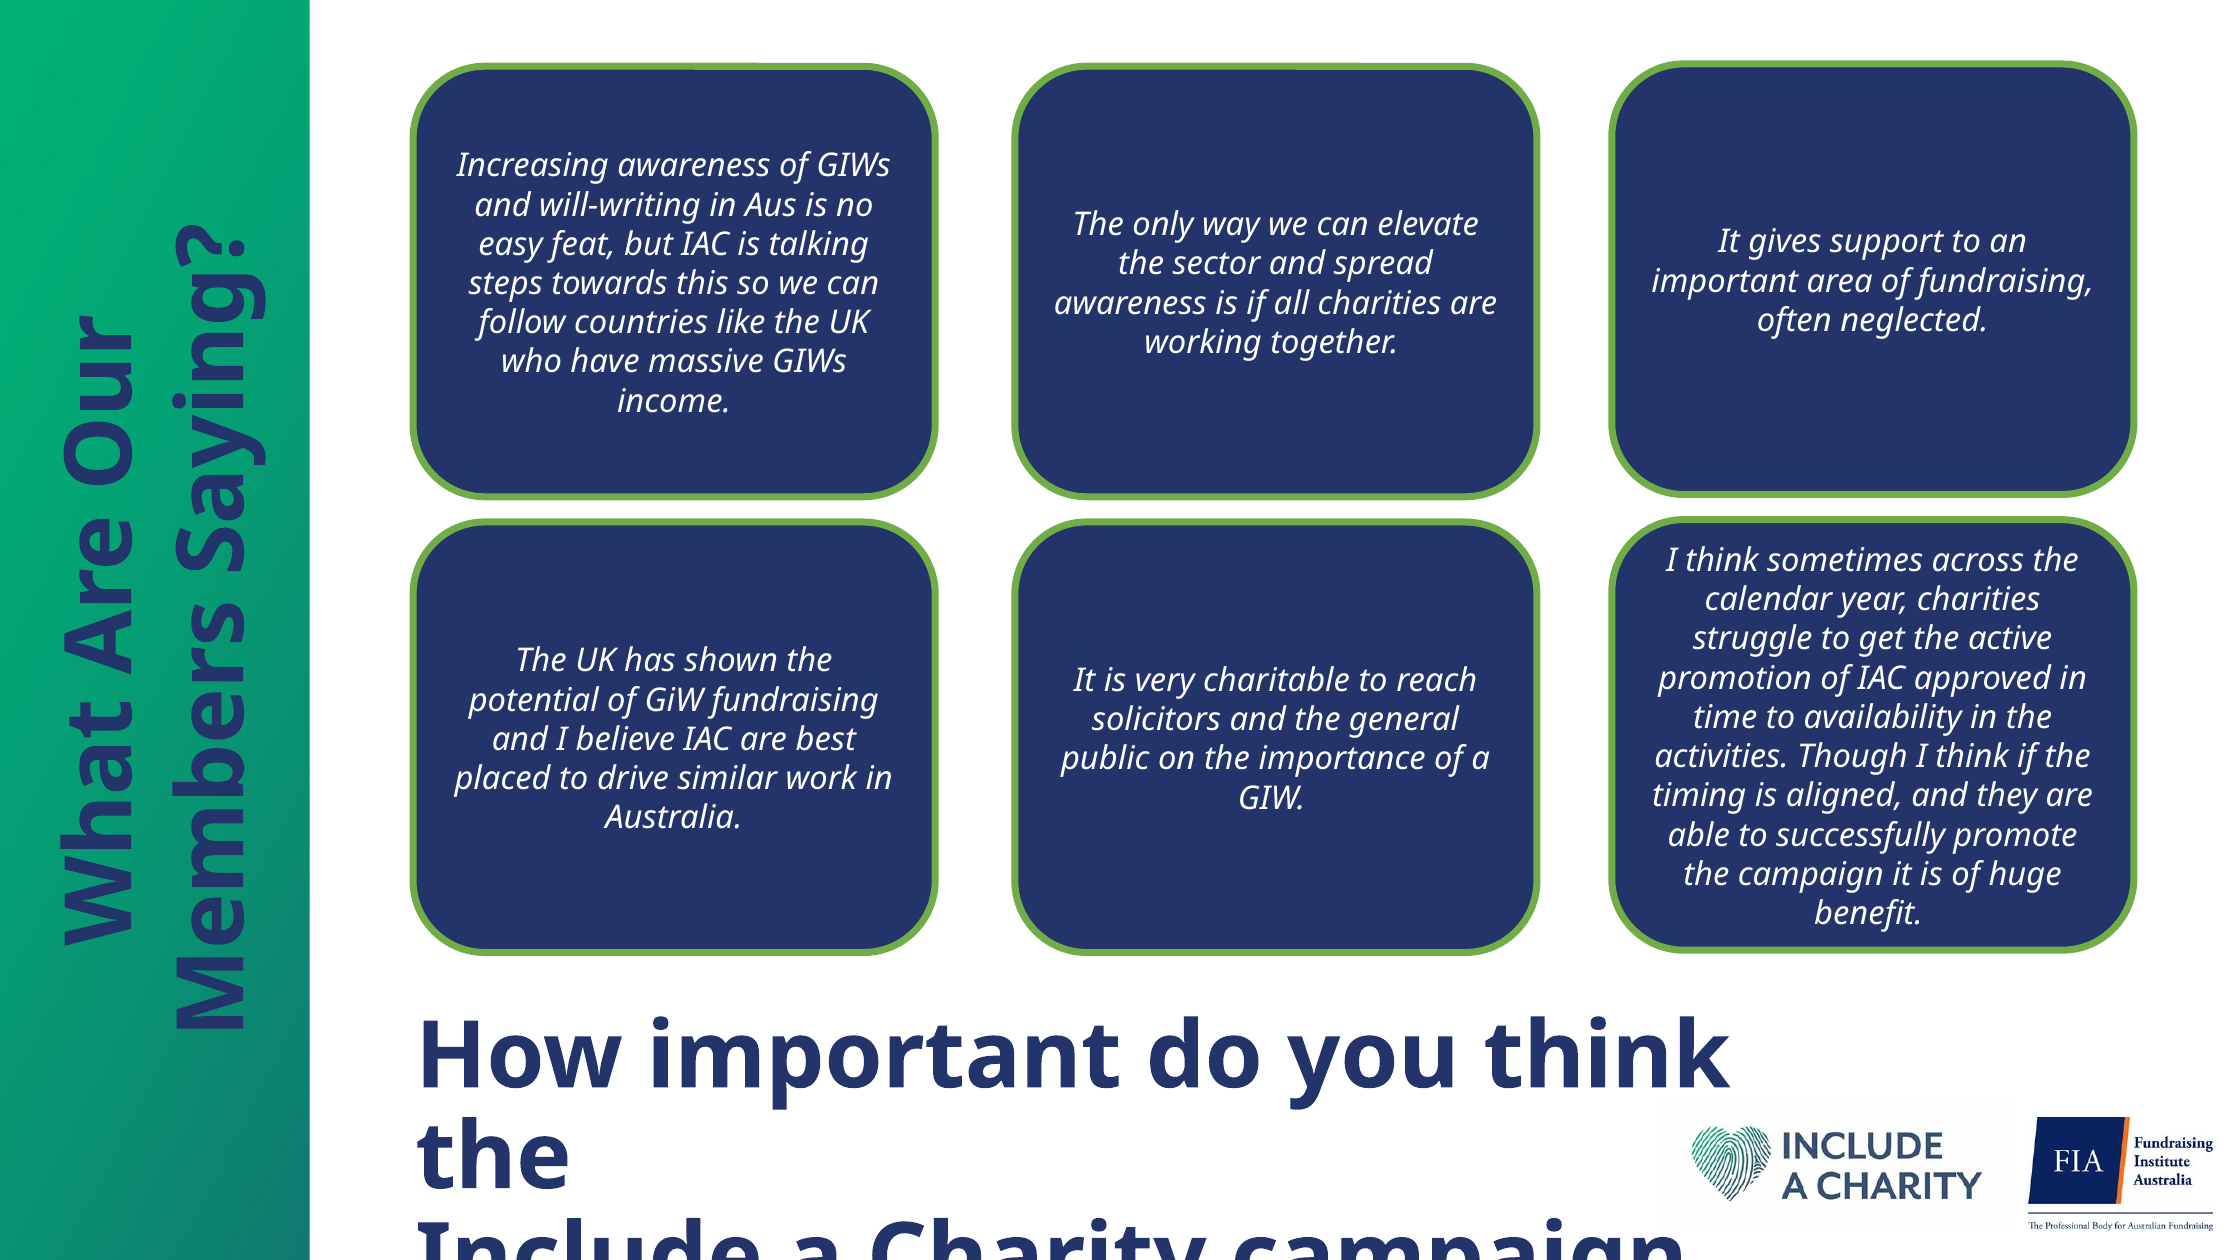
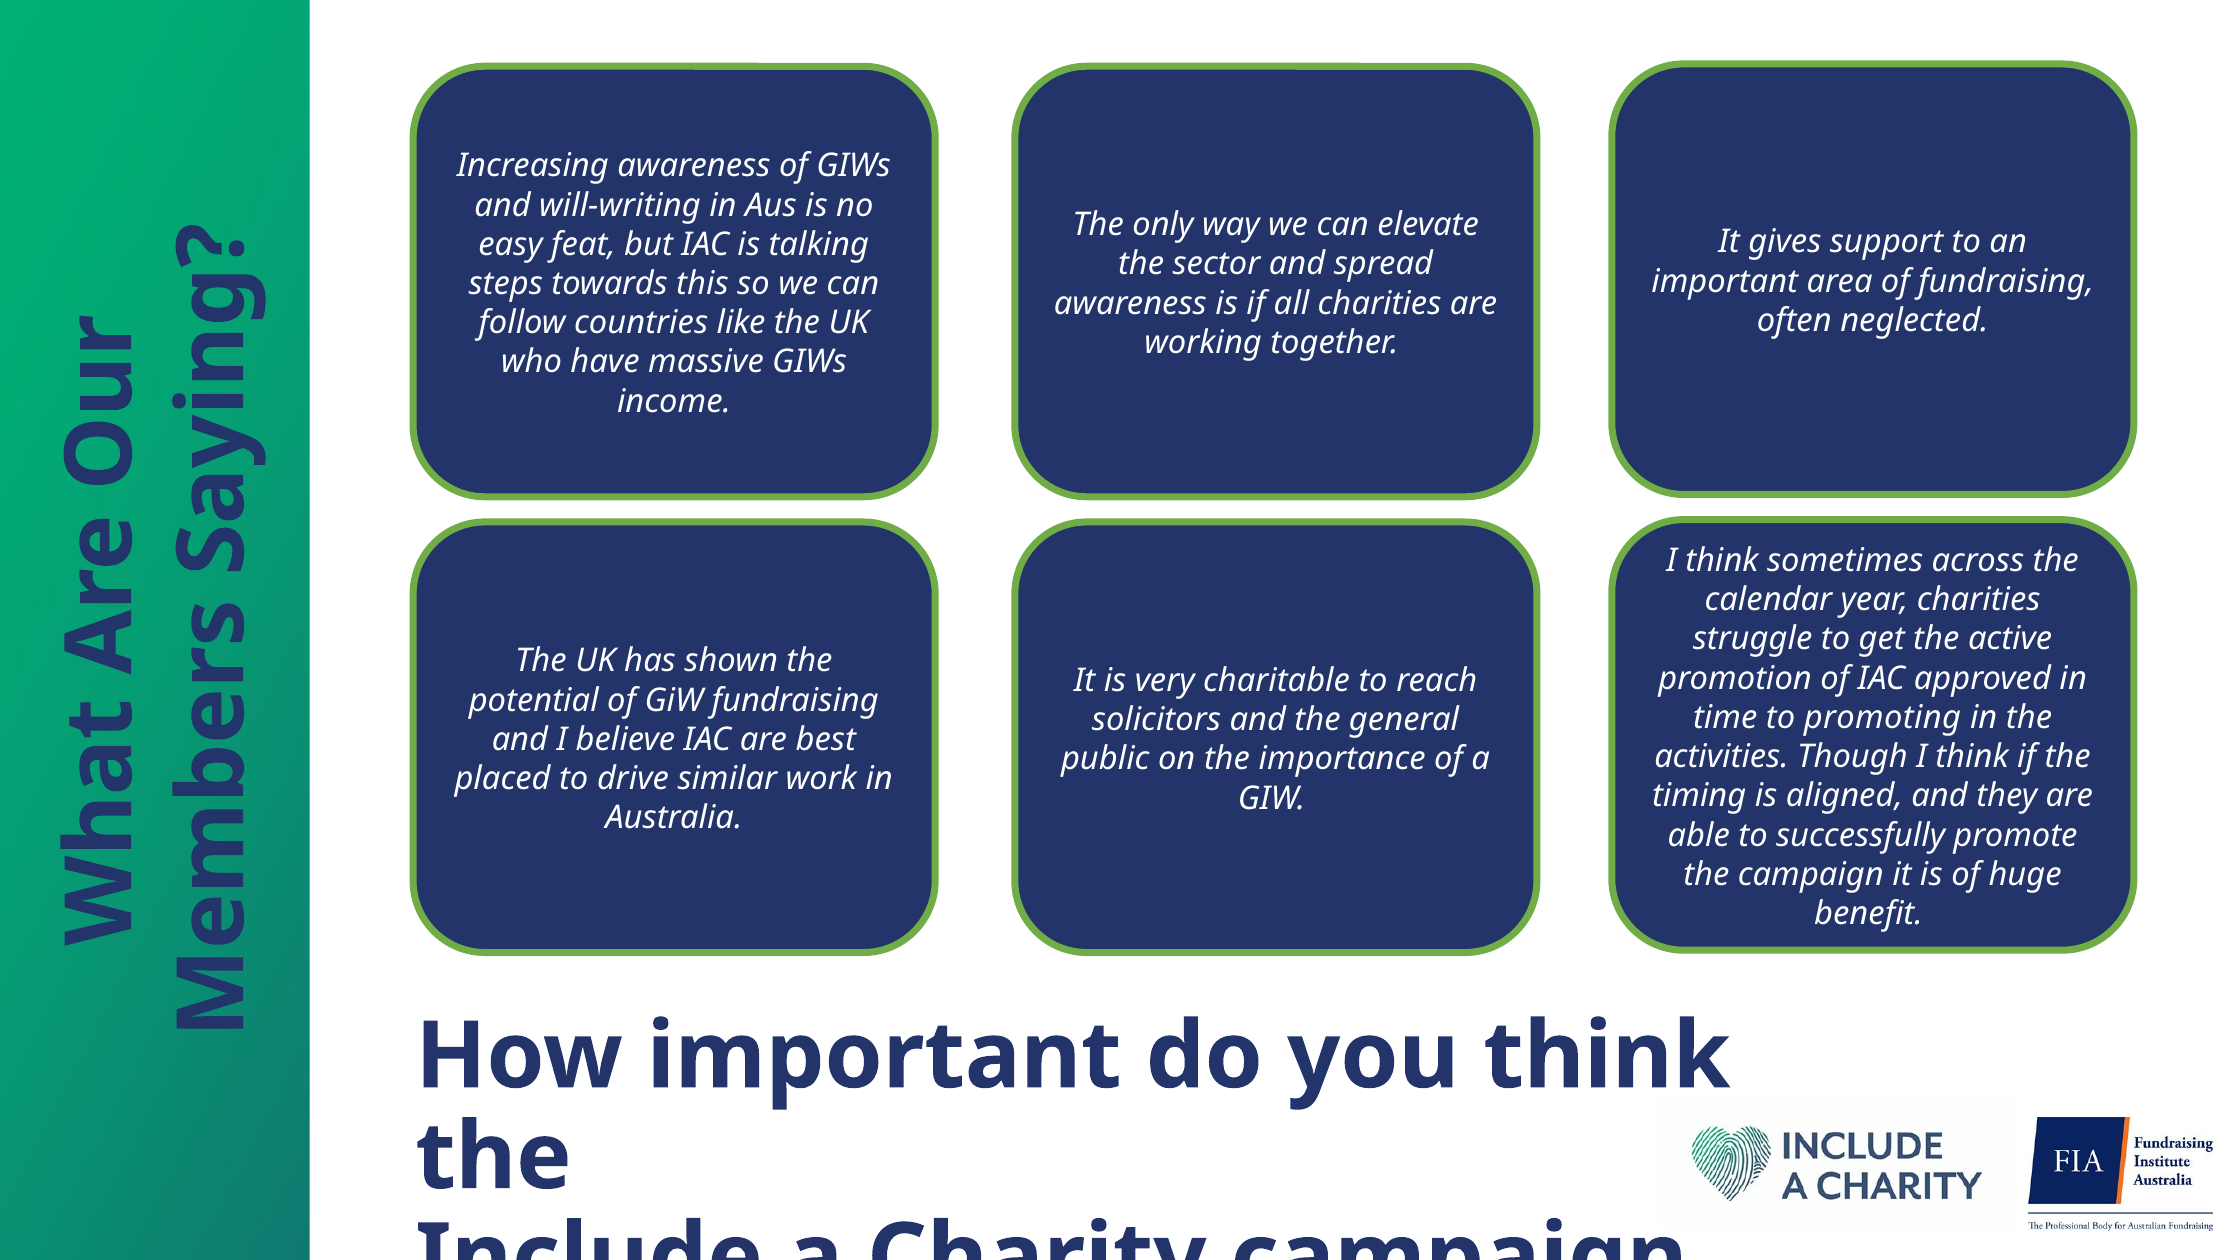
availability: availability -> promoting
